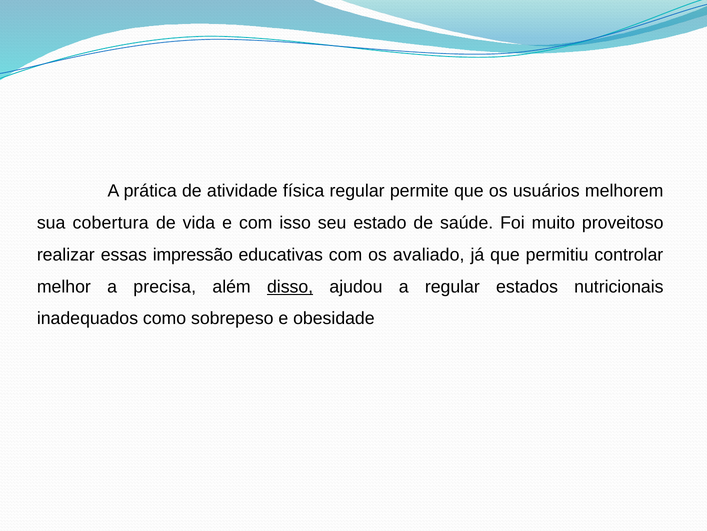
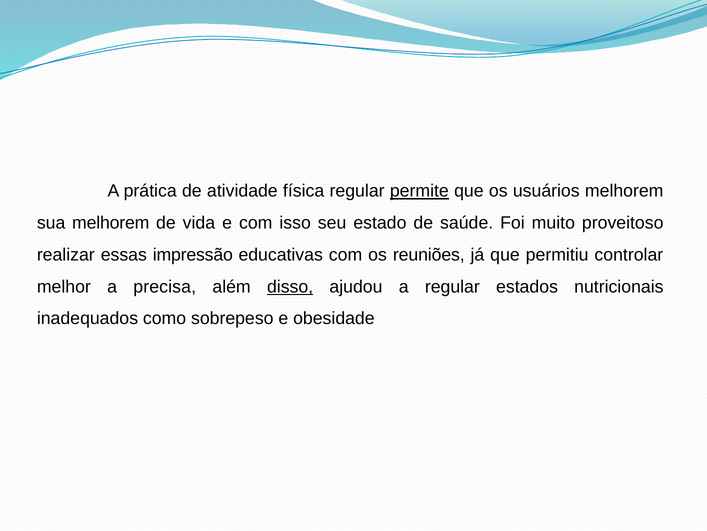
permite underline: none -> present
sua cobertura: cobertura -> melhorem
avaliado: avaliado -> reuniões
